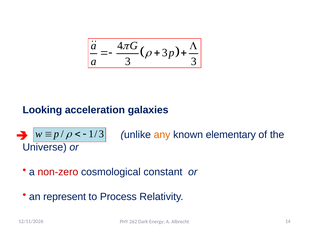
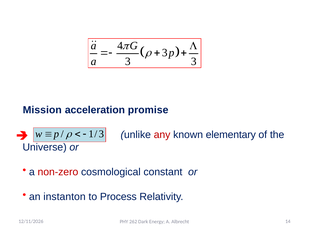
Looking: Looking -> Mission
galaxies: galaxies -> promise
any colour: orange -> red
represent: represent -> instanton
